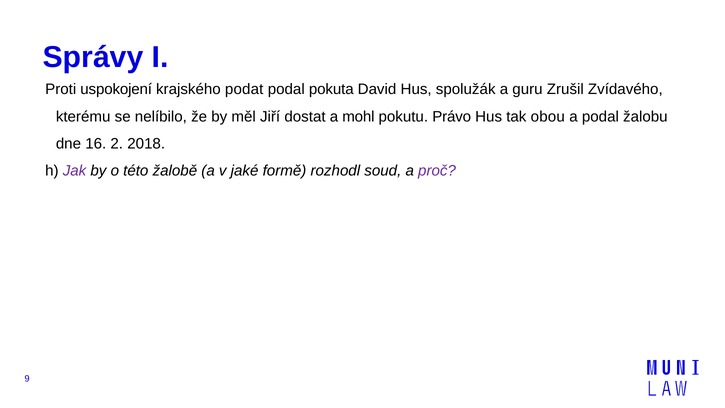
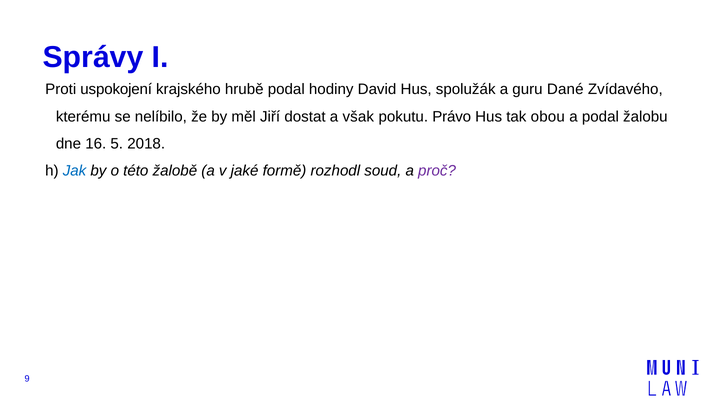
podat: podat -> hrubě
pokuta: pokuta -> hodiny
Zrušil: Zrušil -> Dané
mohl: mohl -> však
2: 2 -> 5
Jak colour: purple -> blue
